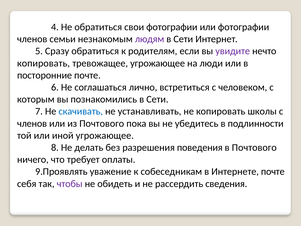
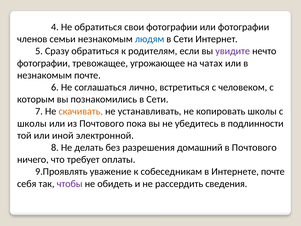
людям colour: purple -> blue
копировать at (44, 63): копировать -> фотографии
люди: люди -> чатах
посторонние at (45, 75): посторонние -> незнакомым
скачивать colour: blue -> orange
членов at (32, 123): членов -> школы
иной угрожающее: угрожающее -> электронной
поведения: поведения -> домашний
